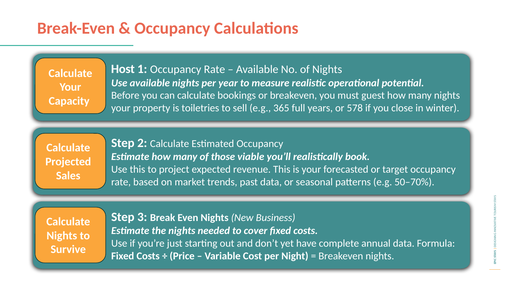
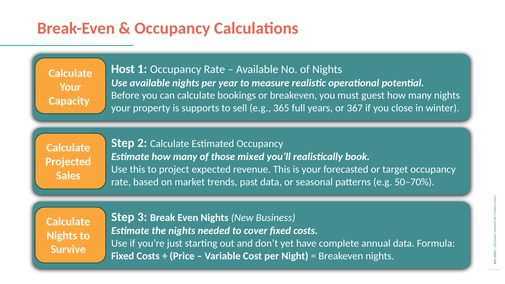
toiletries: toiletries -> supports
578: 578 -> 367
viable: viable -> mixed
